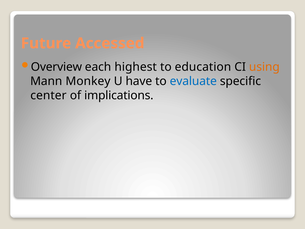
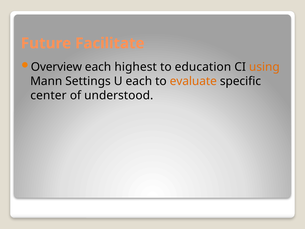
Accessed: Accessed -> Facilitate
Monkey: Monkey -> Settings
U have: have -> each
evaluate colour: blue -> orange
implications: implications -> understood
